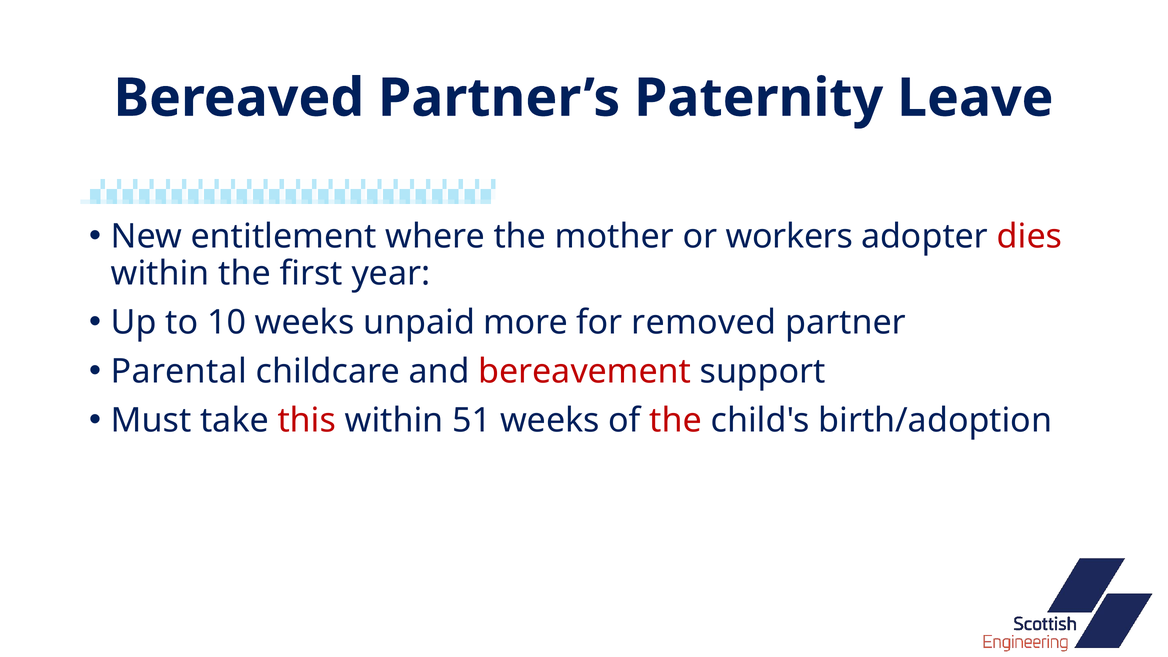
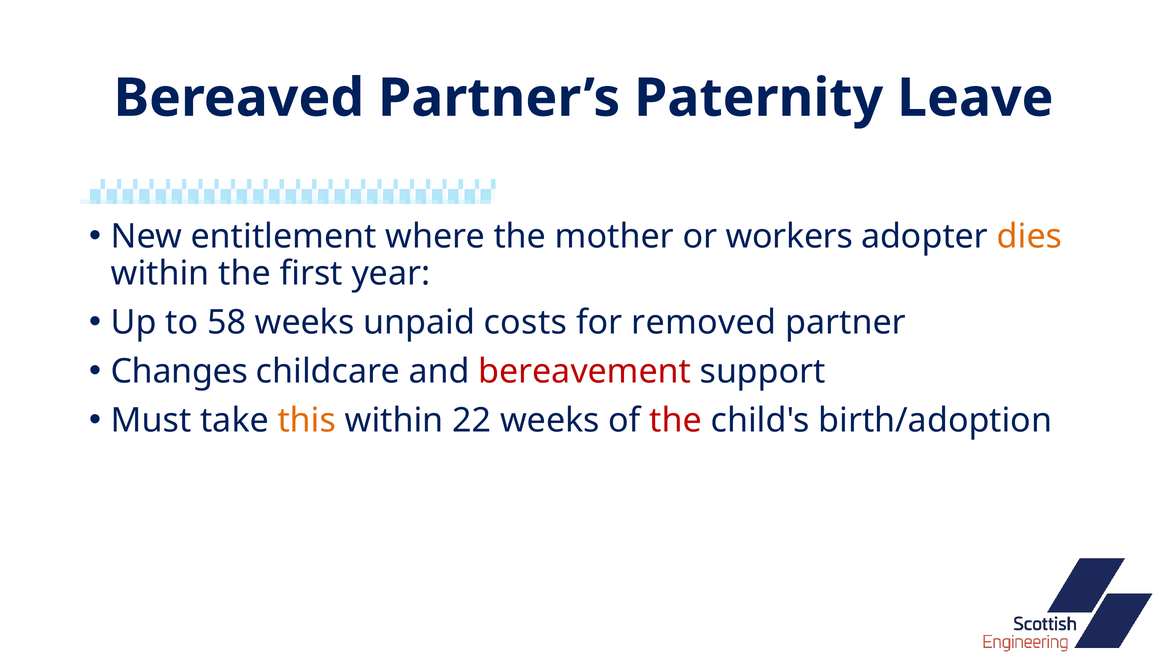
dies colour: red -> orange
10: 10 -> 58
more: more -> costs
Parental: Parental -> Changes
this colour: red -> orange
51: 51 -> 22
